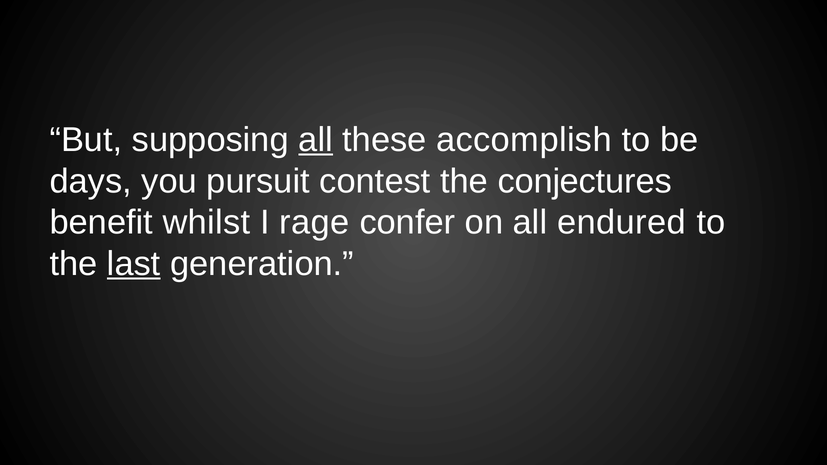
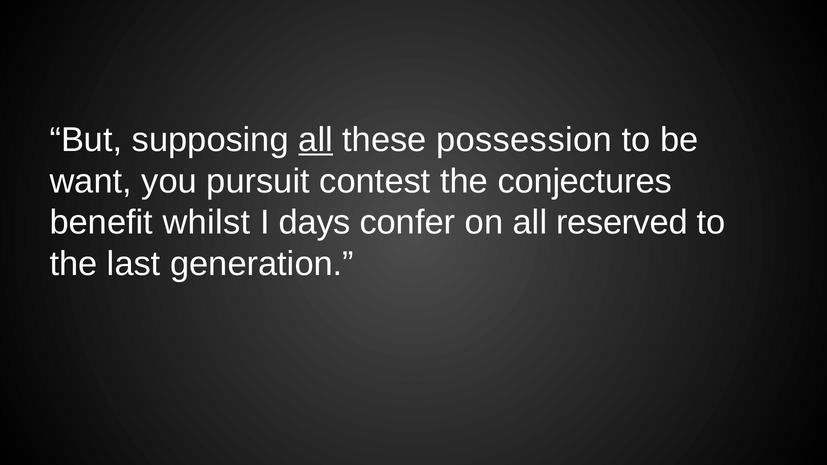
accomplish: accomplish -> possession
days: days -> want
rage: rage -> days
endured: endured -> reserved
last underline: present -> none
